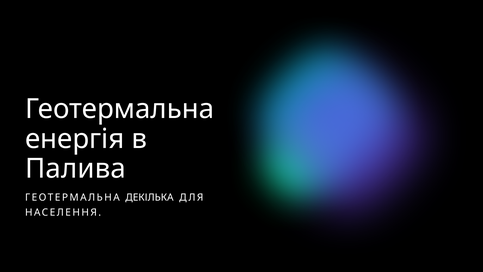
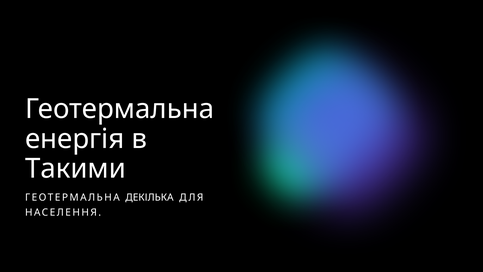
Палива: Палива -> Такими
